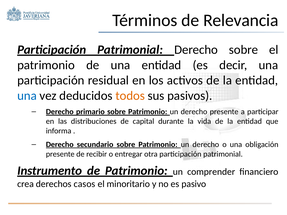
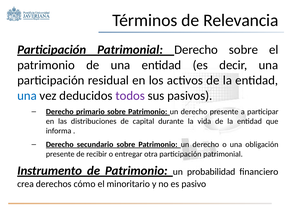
todos colour: orange -> purple
comprender: comprender -> probabilidad
casos: casos -> cómo
